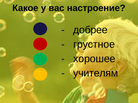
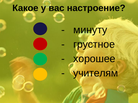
добрее: добрее -> минуту
